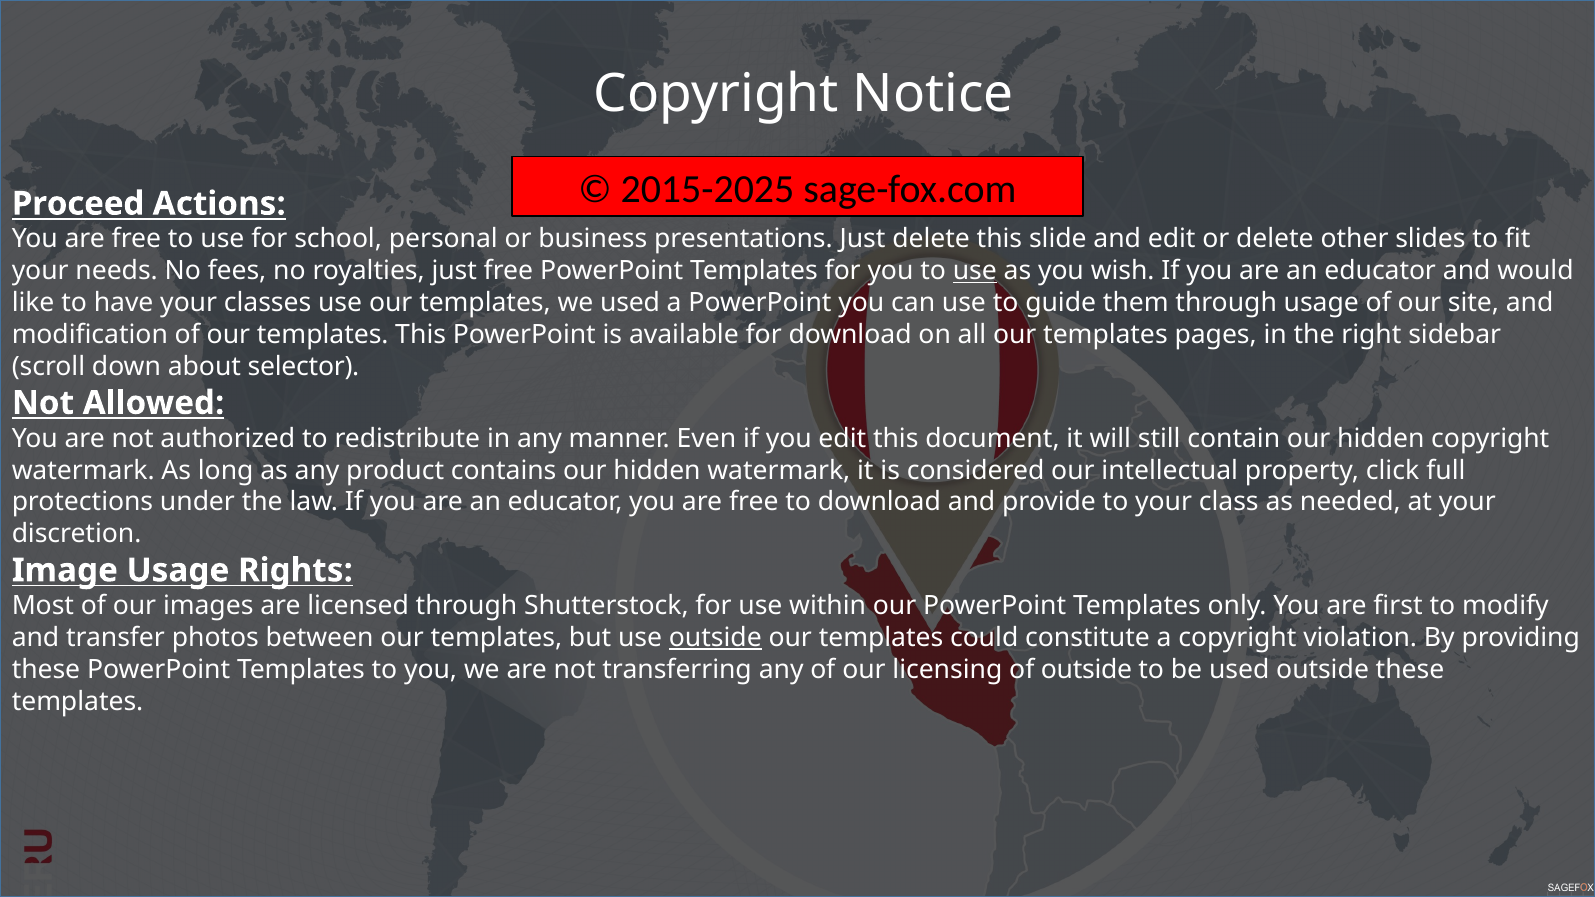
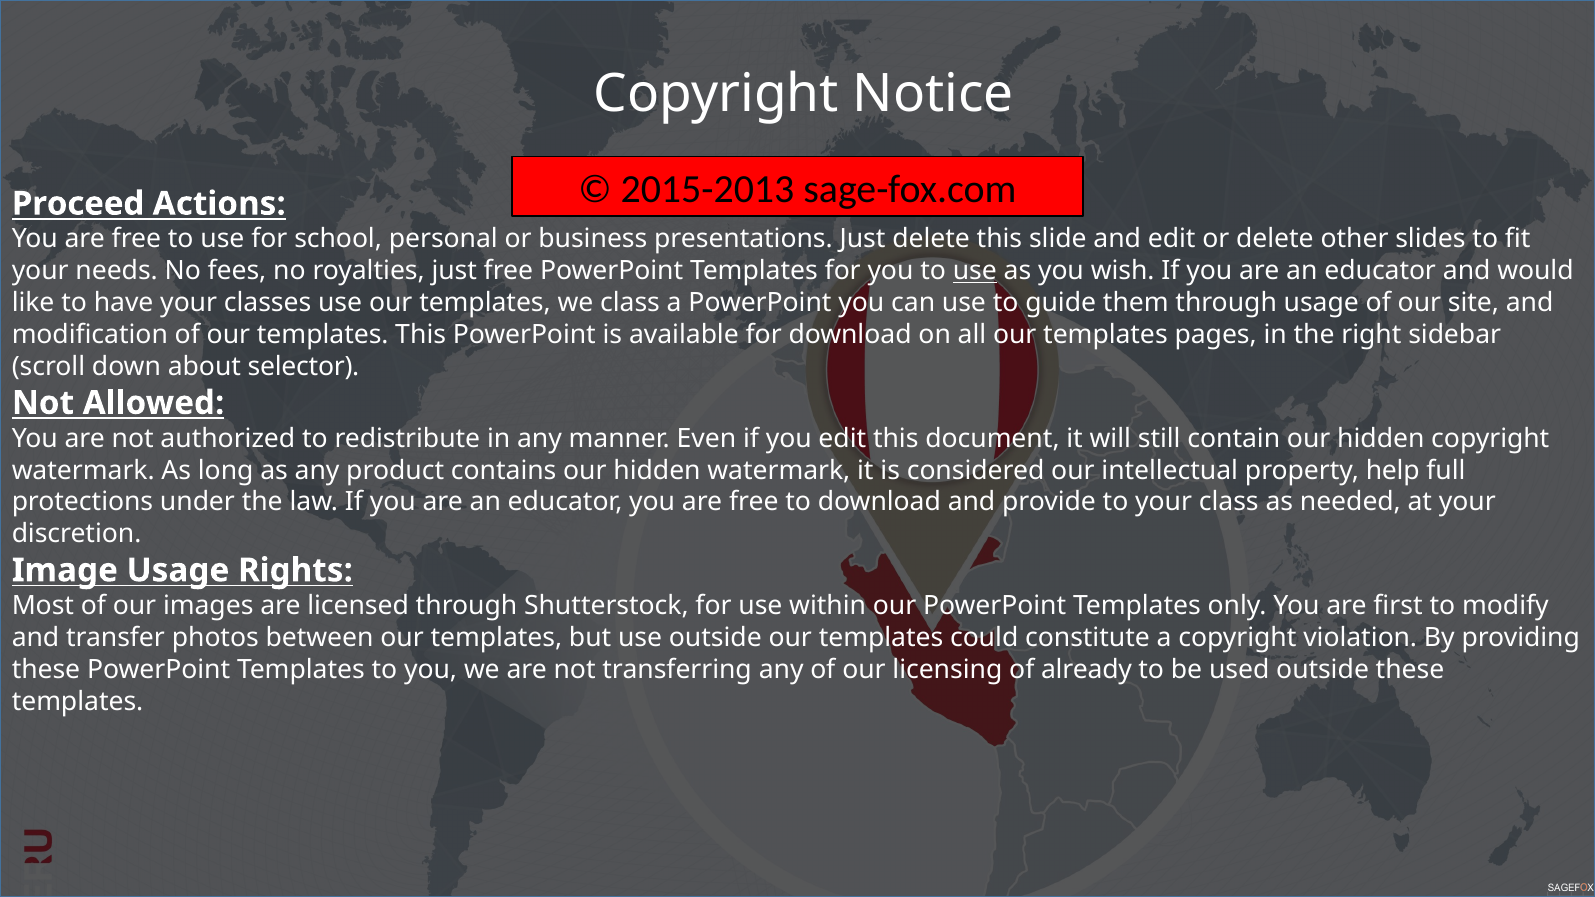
2015-2025: 2015-2025 -> 2015-2013
we used: used -> class
click: click -> help
outside at (715, 638) underline: present -> none
of outside: outside -> already
